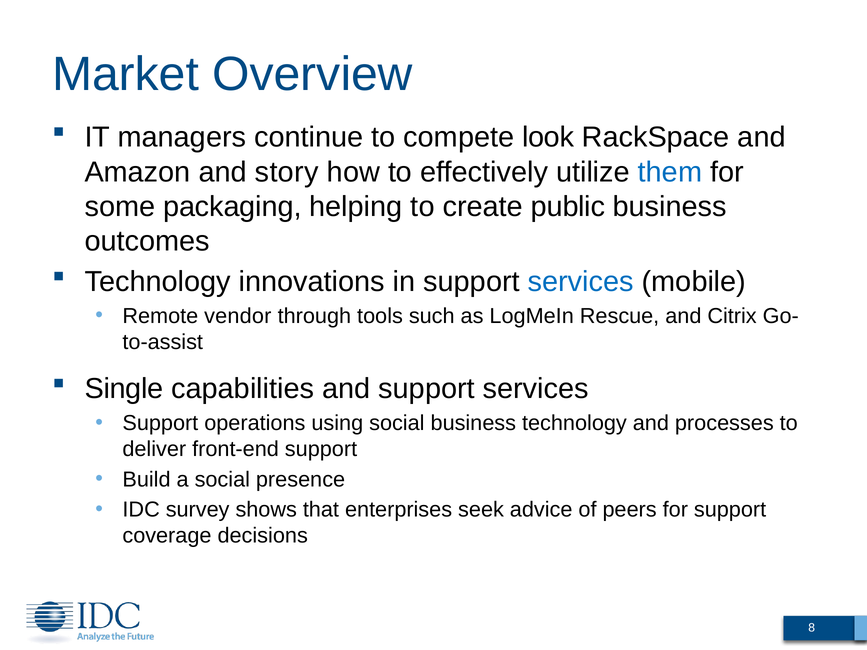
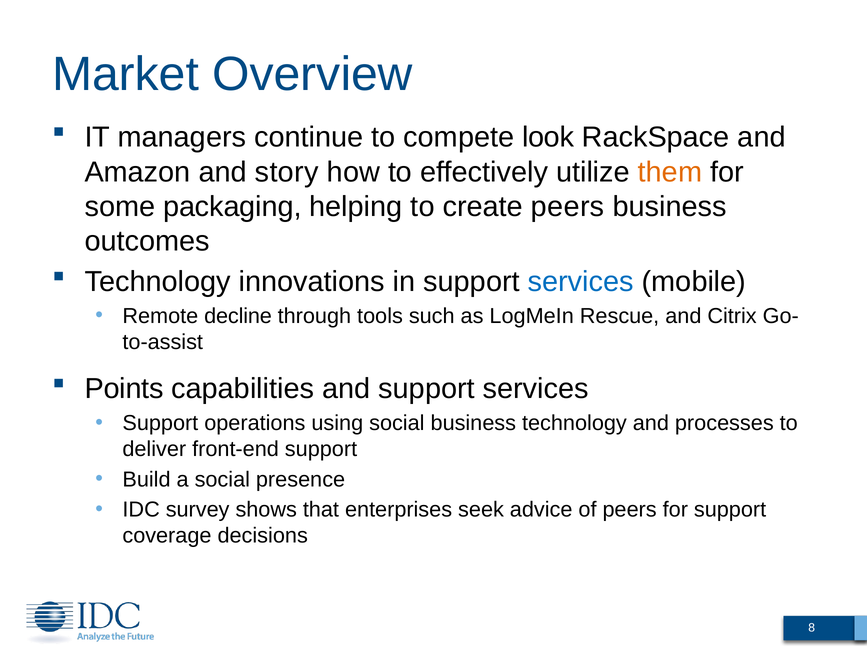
them colour: blue -> orange
create public: public -> peers
vendor: vendor -> decline
Single: Single -> Points
